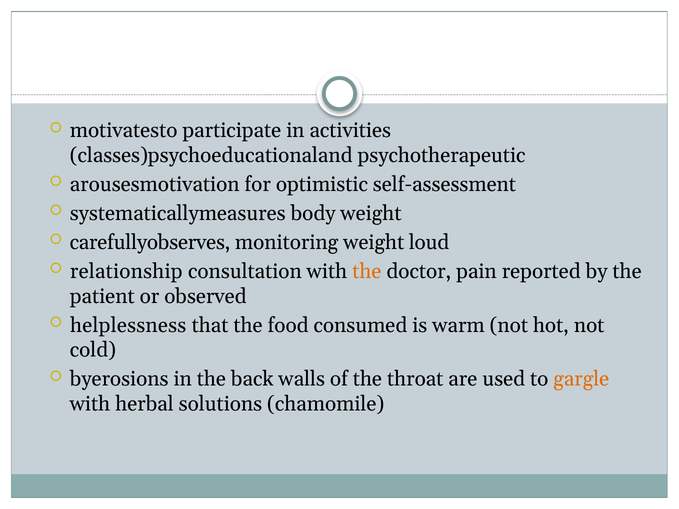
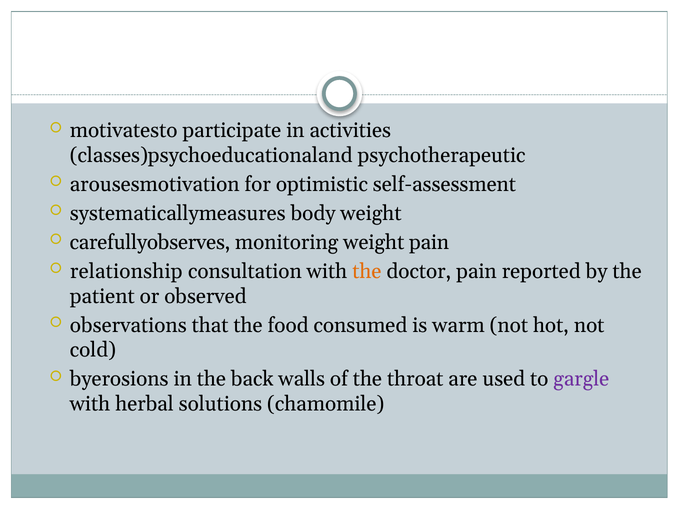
weight loud: loud -> pain
helplessness: helplessness -> observations
gargle colour: orange -> purple
